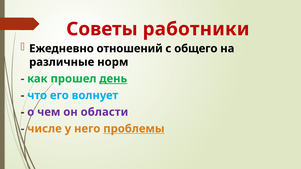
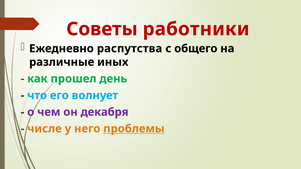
отношений: отношений -> распутства
норм: норм -> иных
день underline: present -> none
области: области -> декабря
